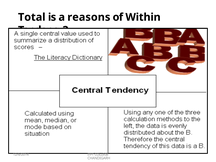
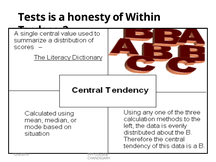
Total: Total -> Tests
reasons: reasons -> honesty
